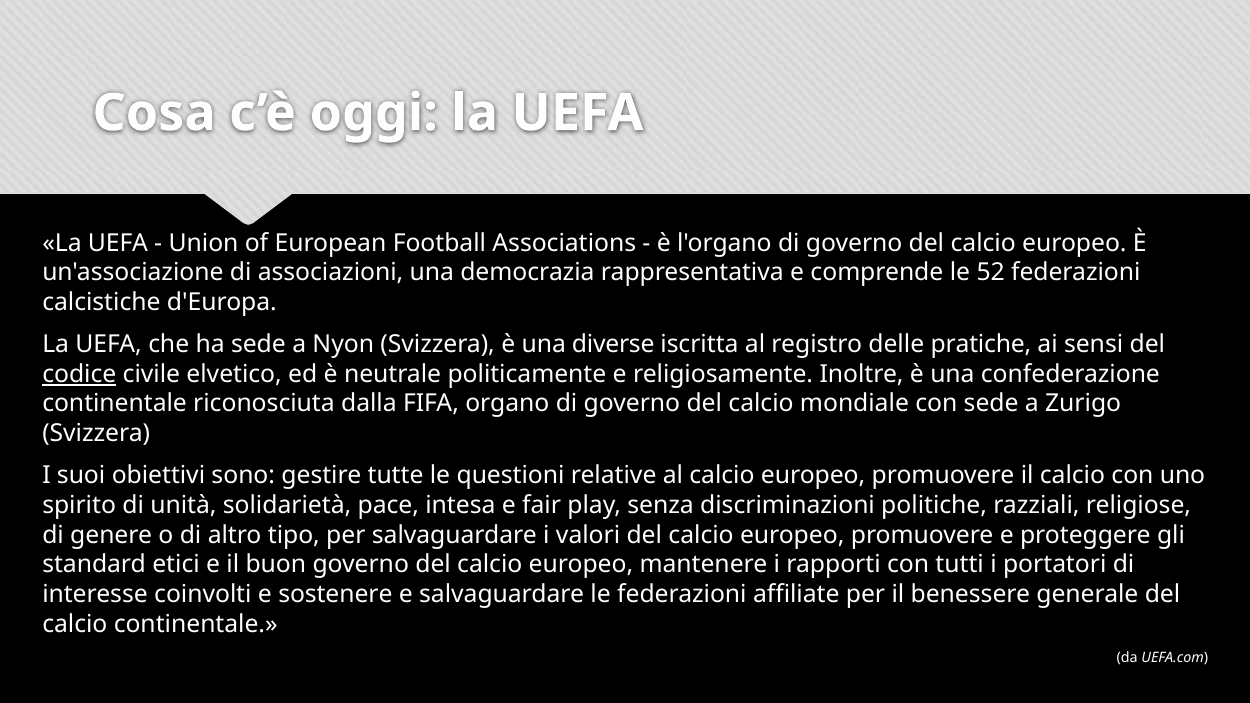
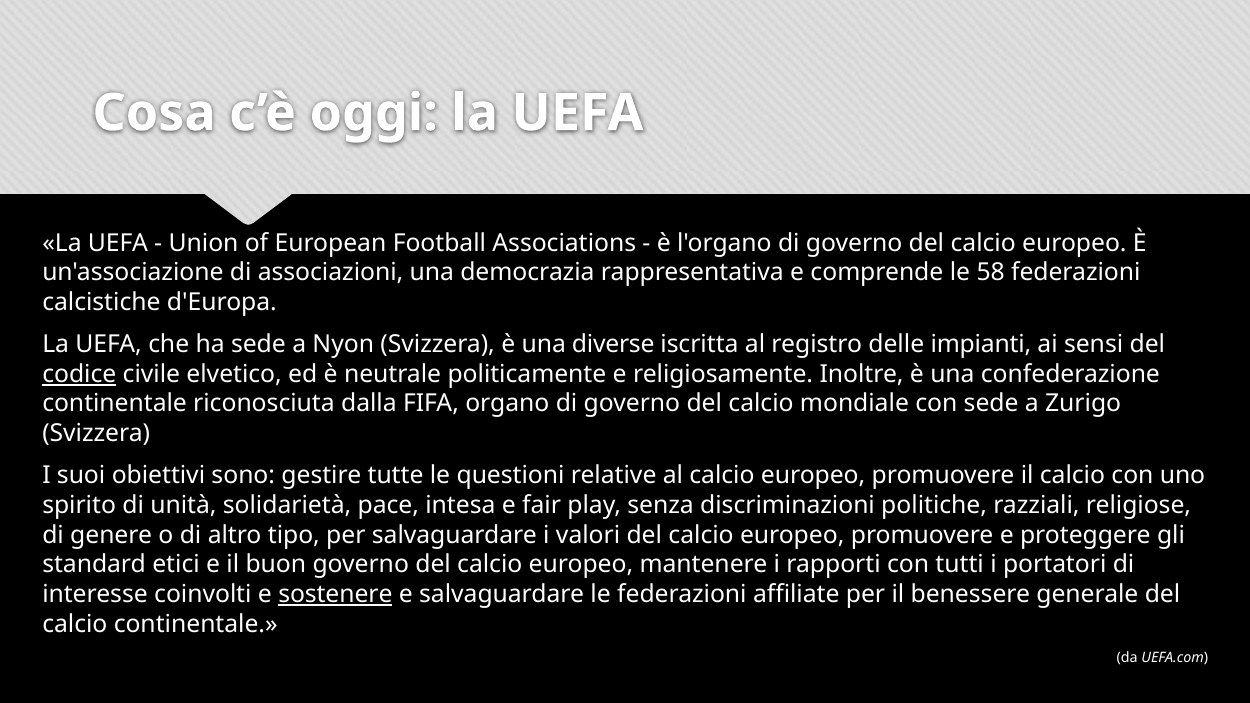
52: 52 -> 58
pratiche: pratiche -> impianti
sostenere underline: none -> present
